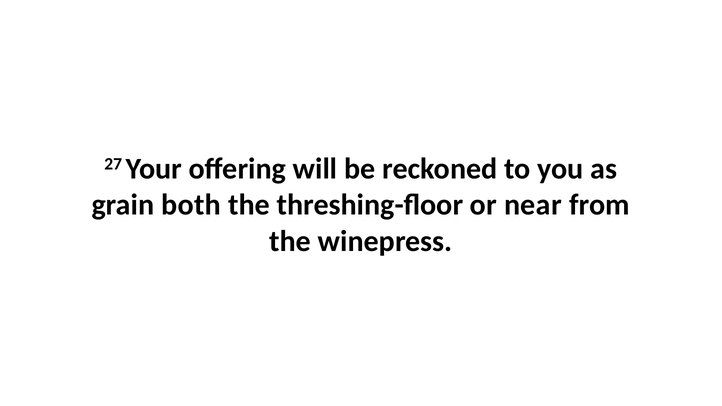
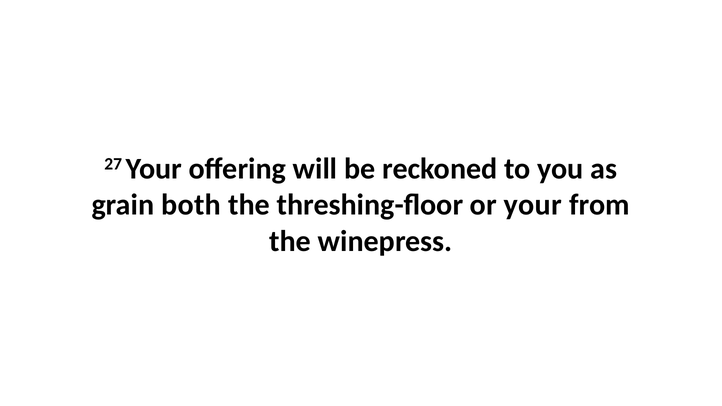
or near: near -> your
